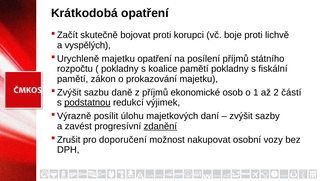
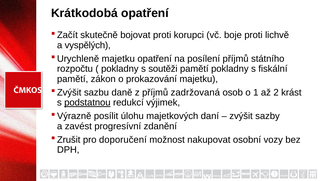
koalice: koalice -> soutěži
ekonomické: ekonomické -> zadržovaná
částí: částí -> krást
zdanění underline: present -> none
